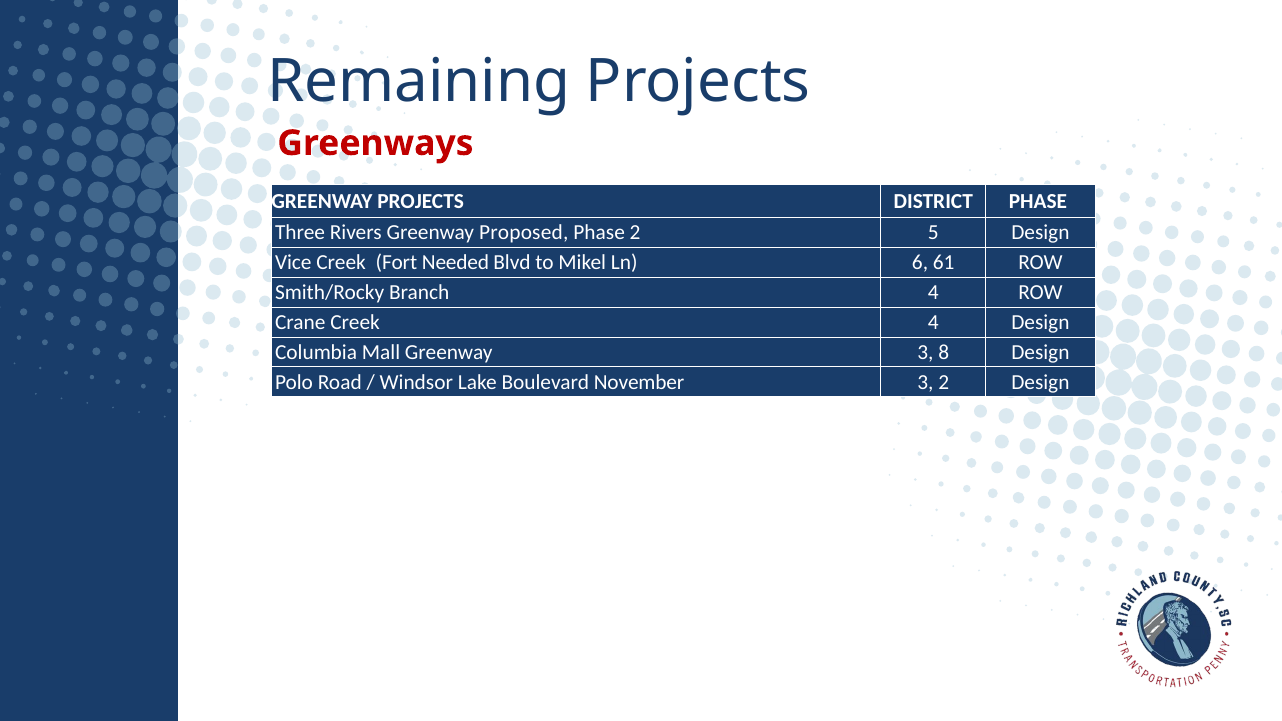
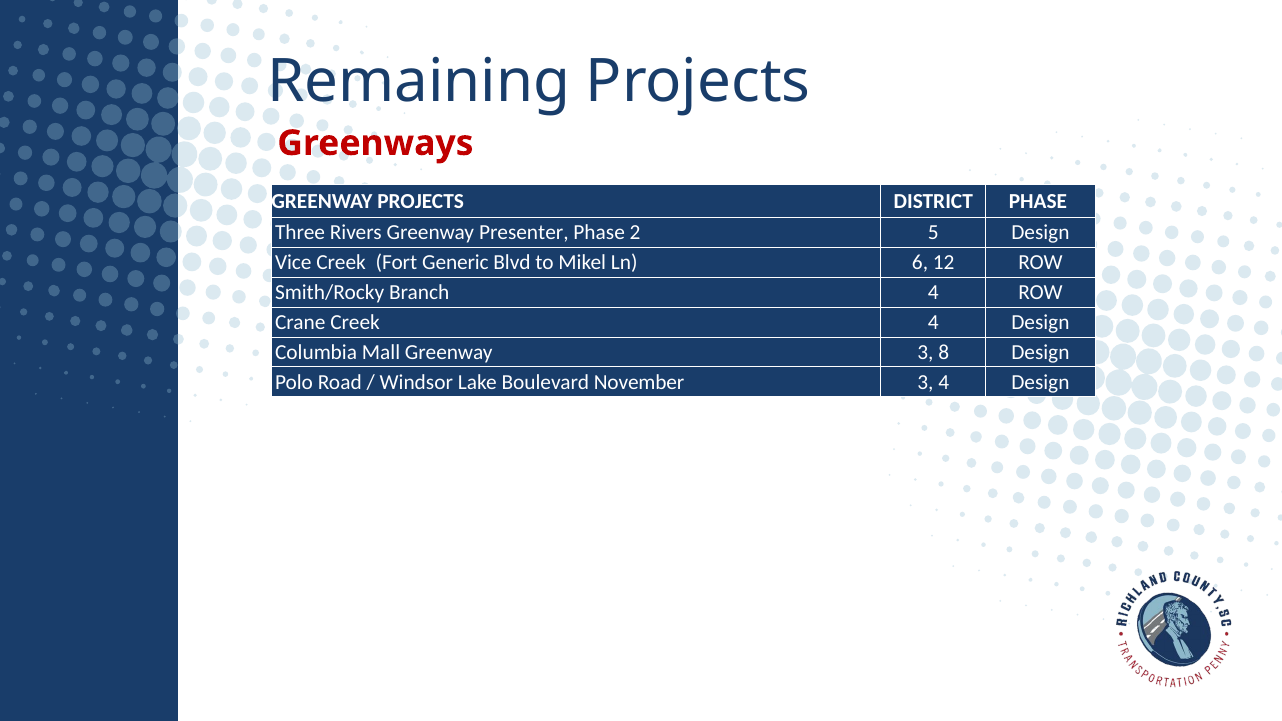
Proposed: Proposed -> Presenter
Needed: Needed -> Generic
61: 61 -> 12
3 2: 2 -> 4
